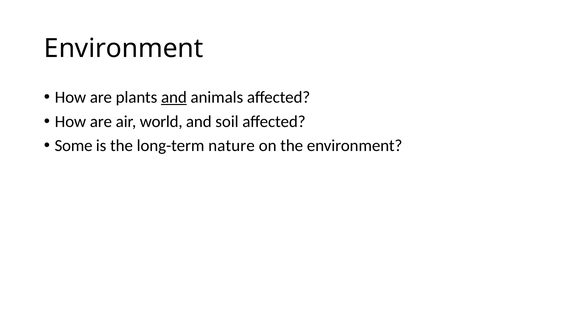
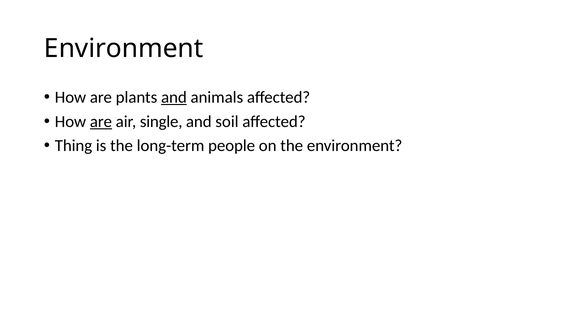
are at (101, 122) underline: none -> present
world: world -> single
Some: Some -> Thing
nature: nature -> people
